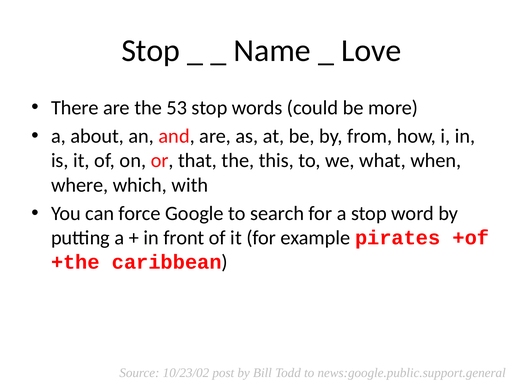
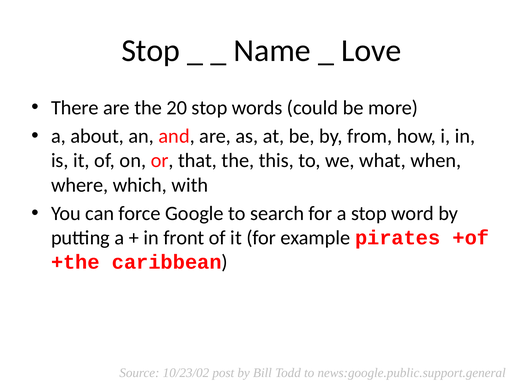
53: 53 -> 20
